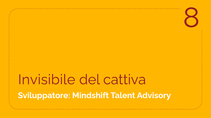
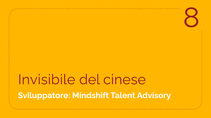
cattiva: cattiva -> cinese
